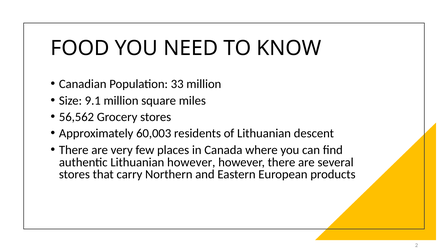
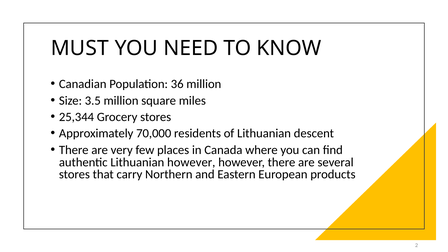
FOOD: FOOD -> MUST
33: 33 -> 36
9.1: 9.1 -> 3.5
56,562: 56,562 -> 25,344
60,003: 60,003 -> 70,000
